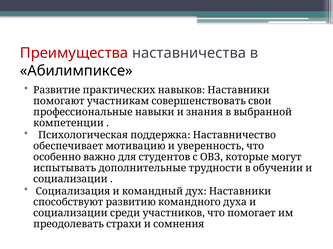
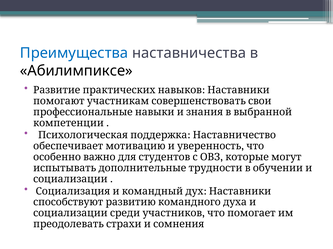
Преимущества colour: red -> blue
